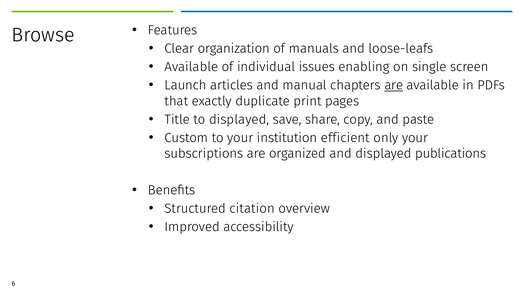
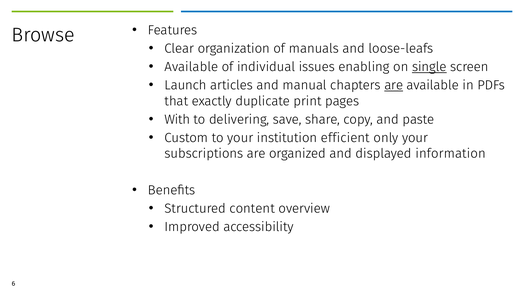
single underline: none -> present
Title: Title -> With
to displayed: displayed -> delivering
publications: publications -> information
citation: citation -> content
